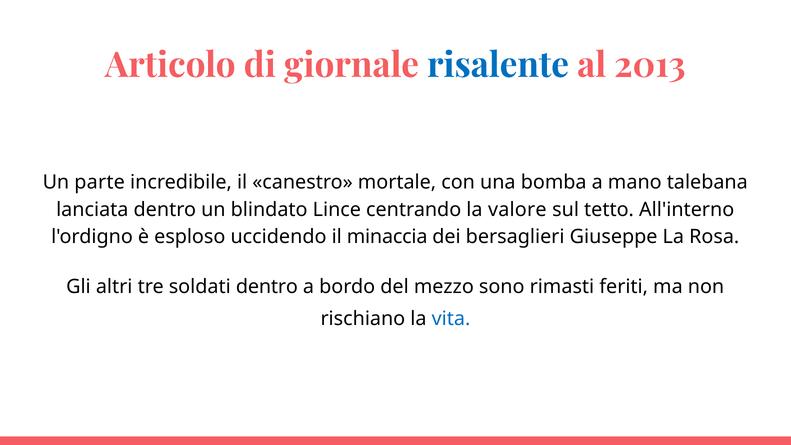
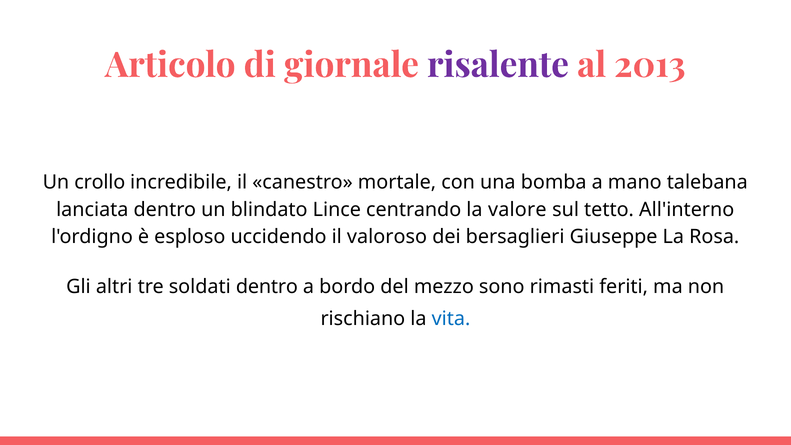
risalente colour: blue -> purple
parte: parte -> crollo
minaccia: minaccia -> valoroso
